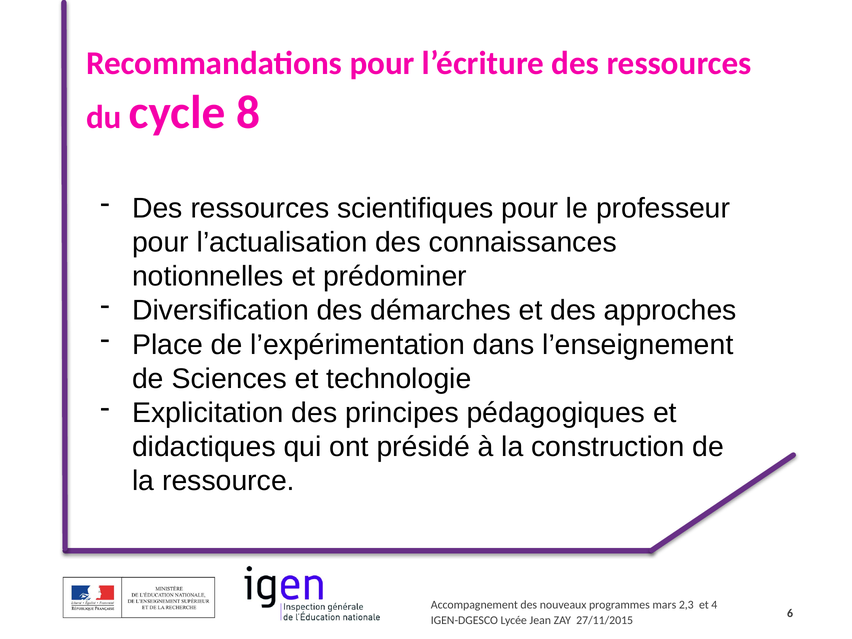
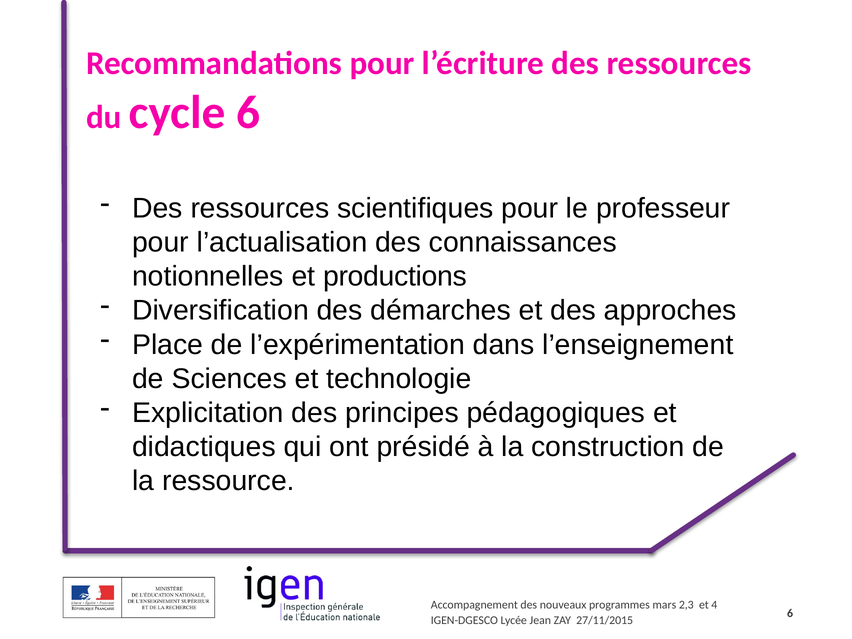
cycle 8: 8 -> 6
prédominer: prédominer -> productions
